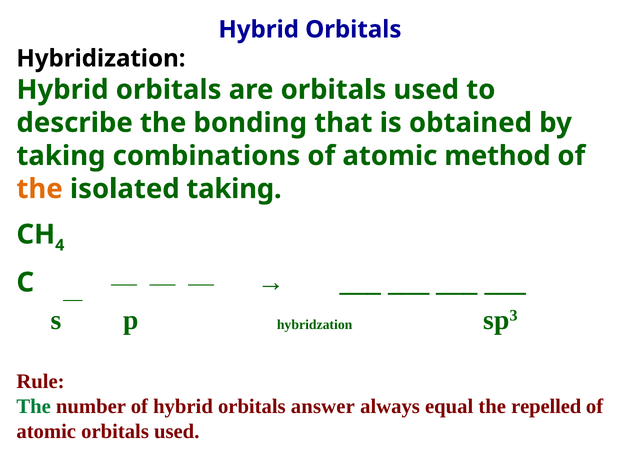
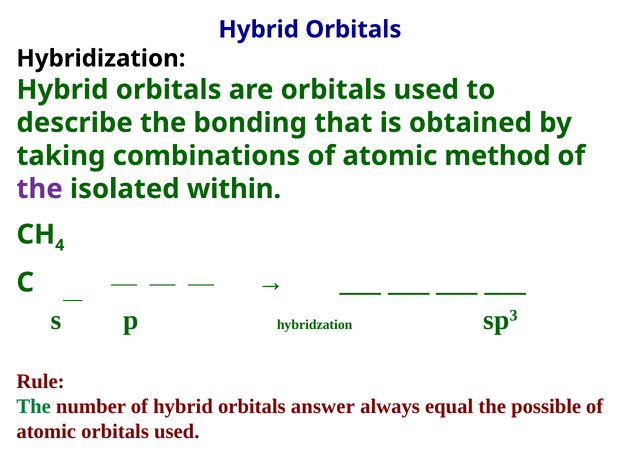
the at (40, 189) colour: orange -> purple
isolated taking: taking -> within
repelled: repelled -> possible
